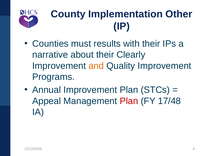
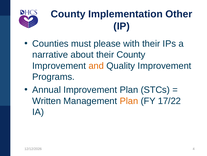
results: results -> please
their Clearly: Clearly -> County
Appeal: Appeal -> Written
Plan at (129, 100) colour: red -> orange
17/48: 17/48 -> 17/22
